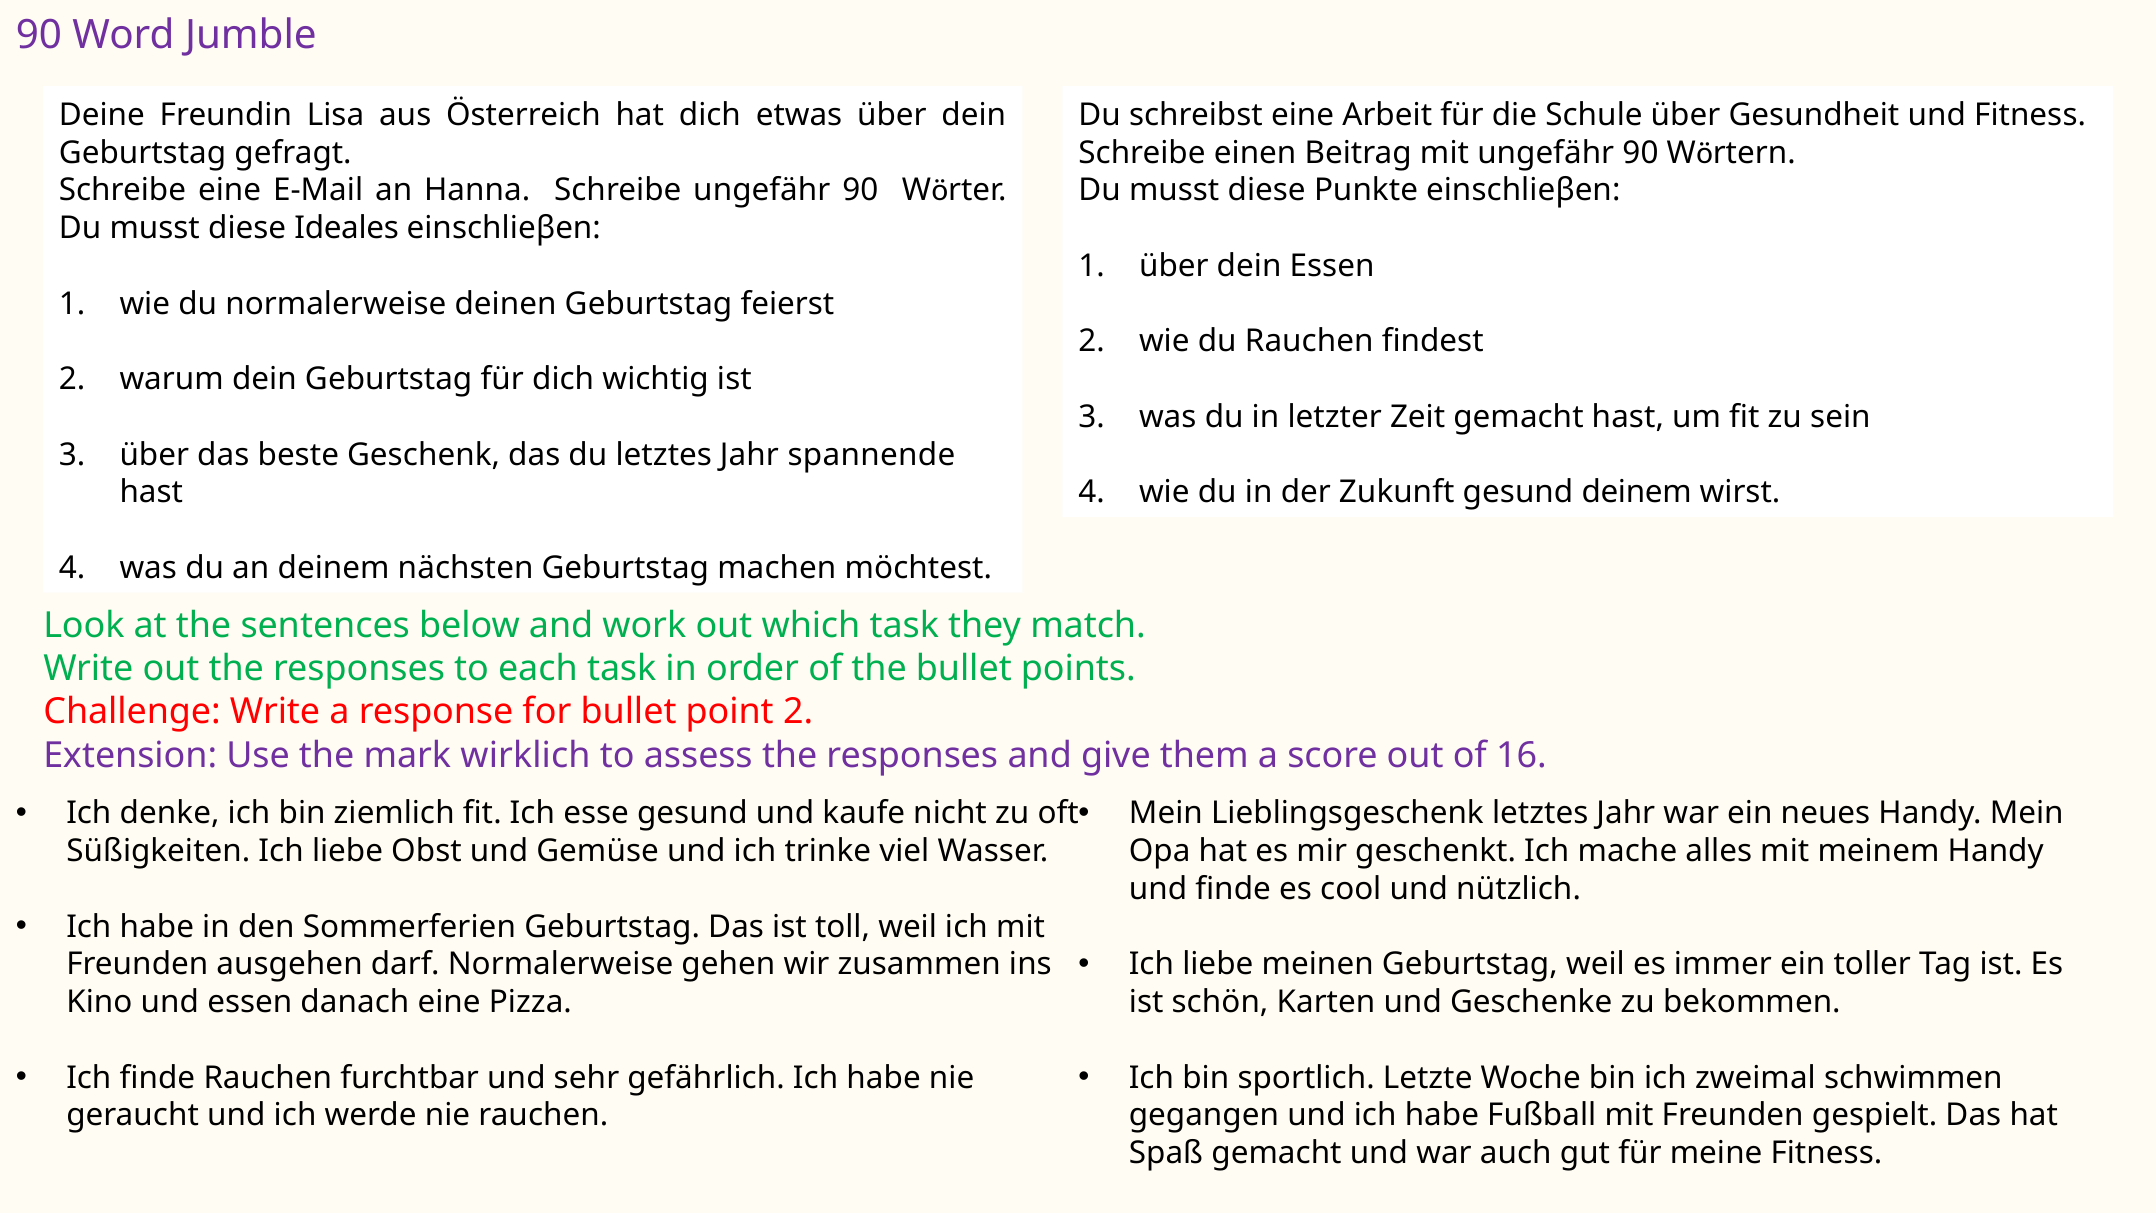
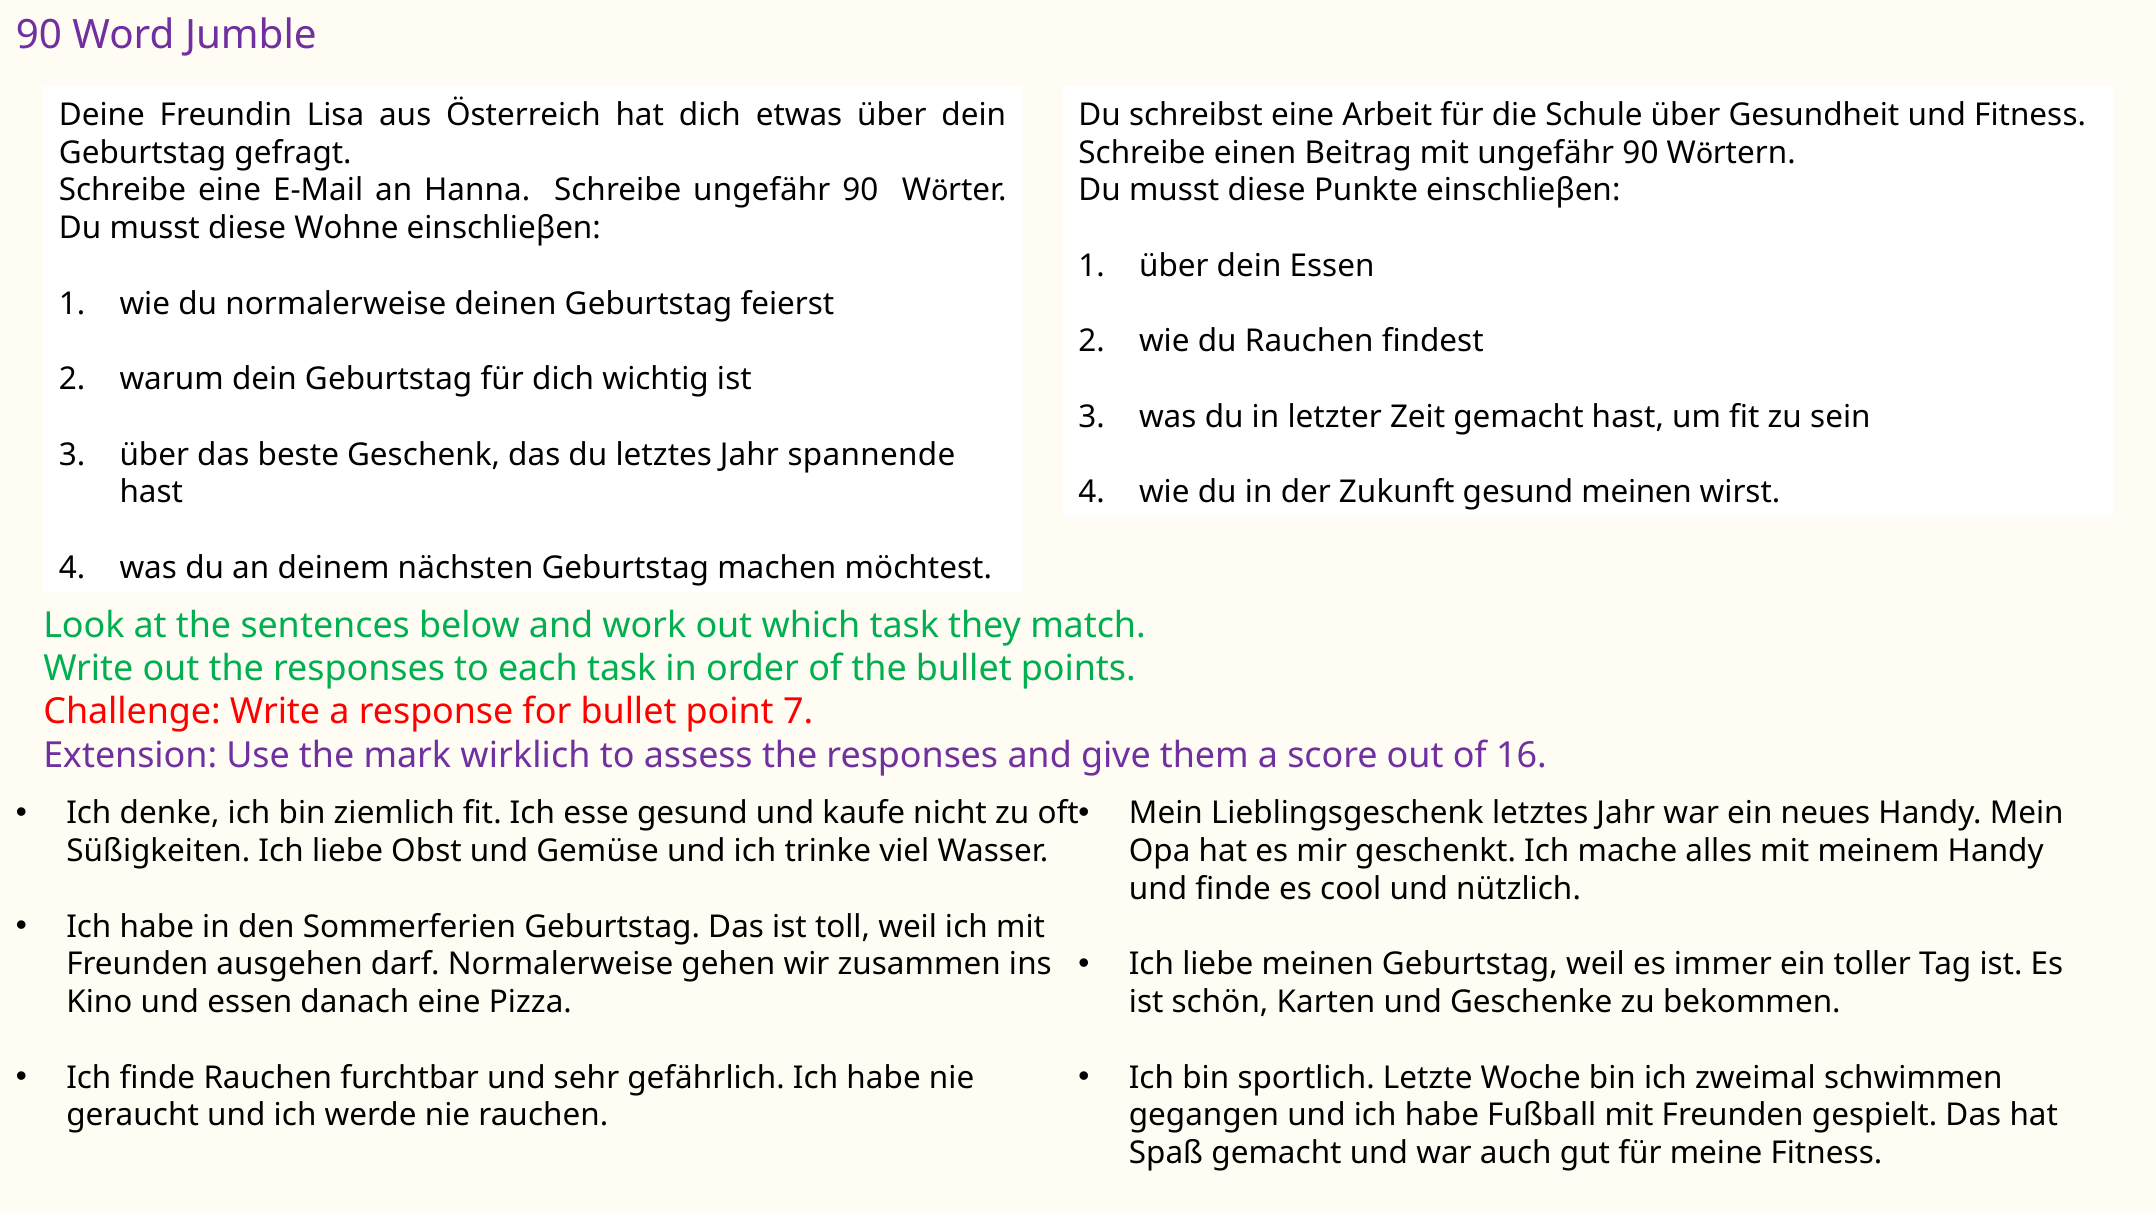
Ideales: Ideales -> Wohne
gesund deinem: deinem -> meinen
point 2: 2 -> 7
